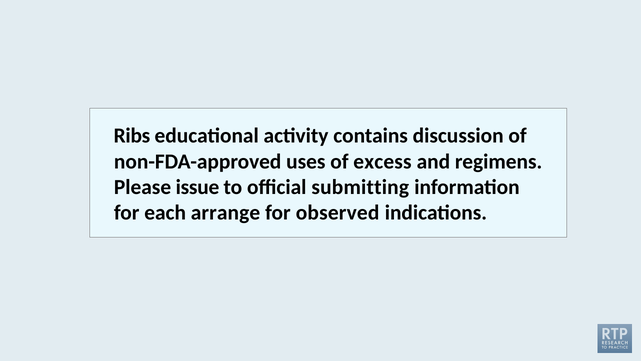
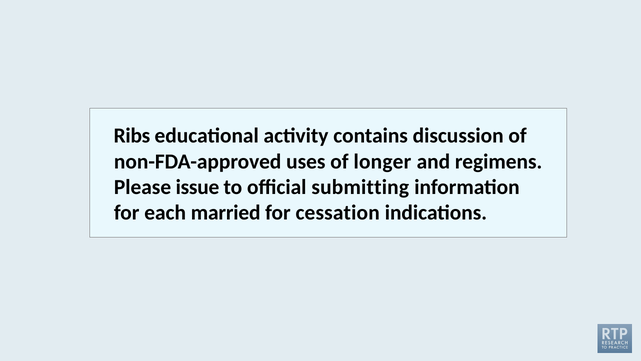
excess: excess -> longer
arrange: arrange -> married
observed: observed -> cessation
